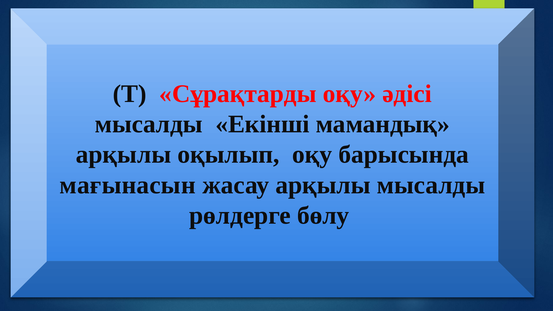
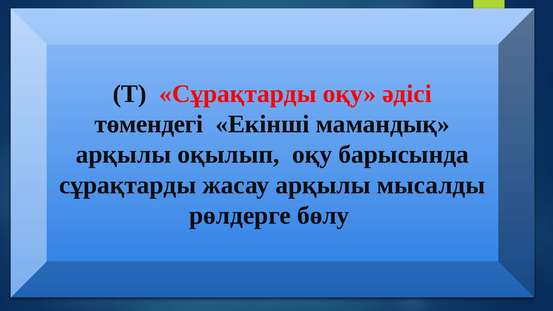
мысалды at (149, 124): мысалды -> төмендегі
мағынасын at (128, 185): мағынасын -> сұрақтарды
